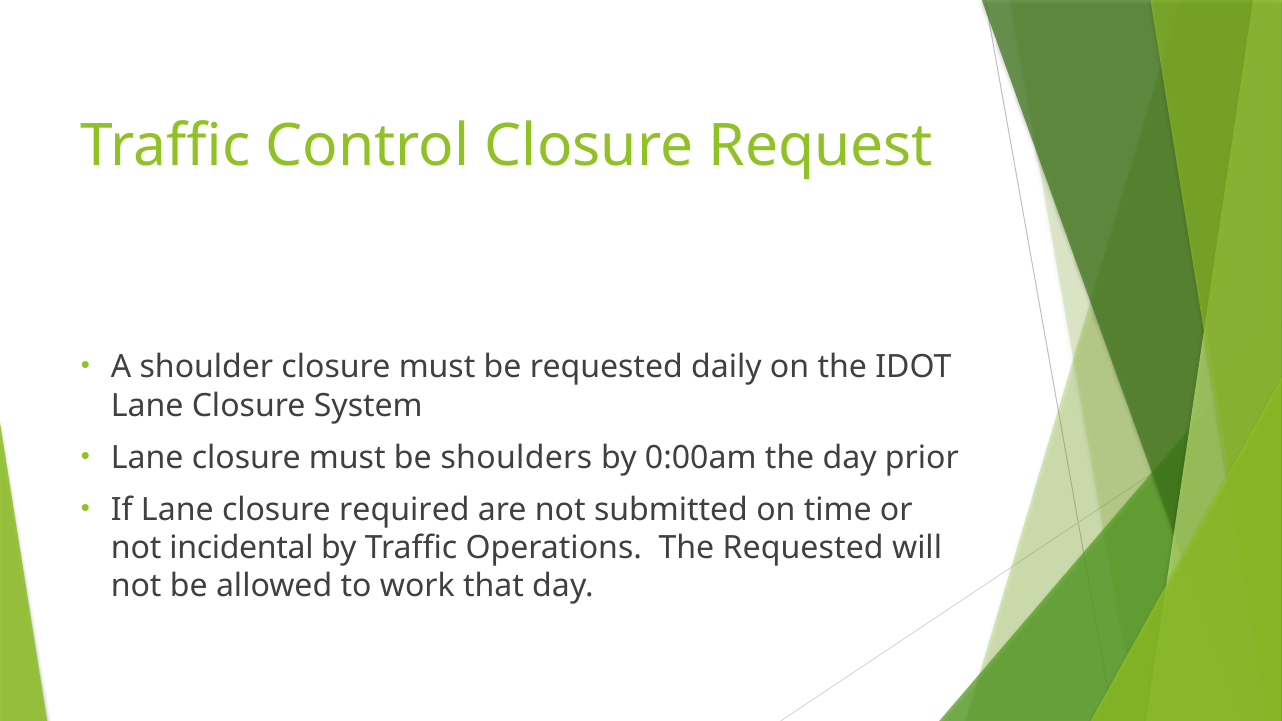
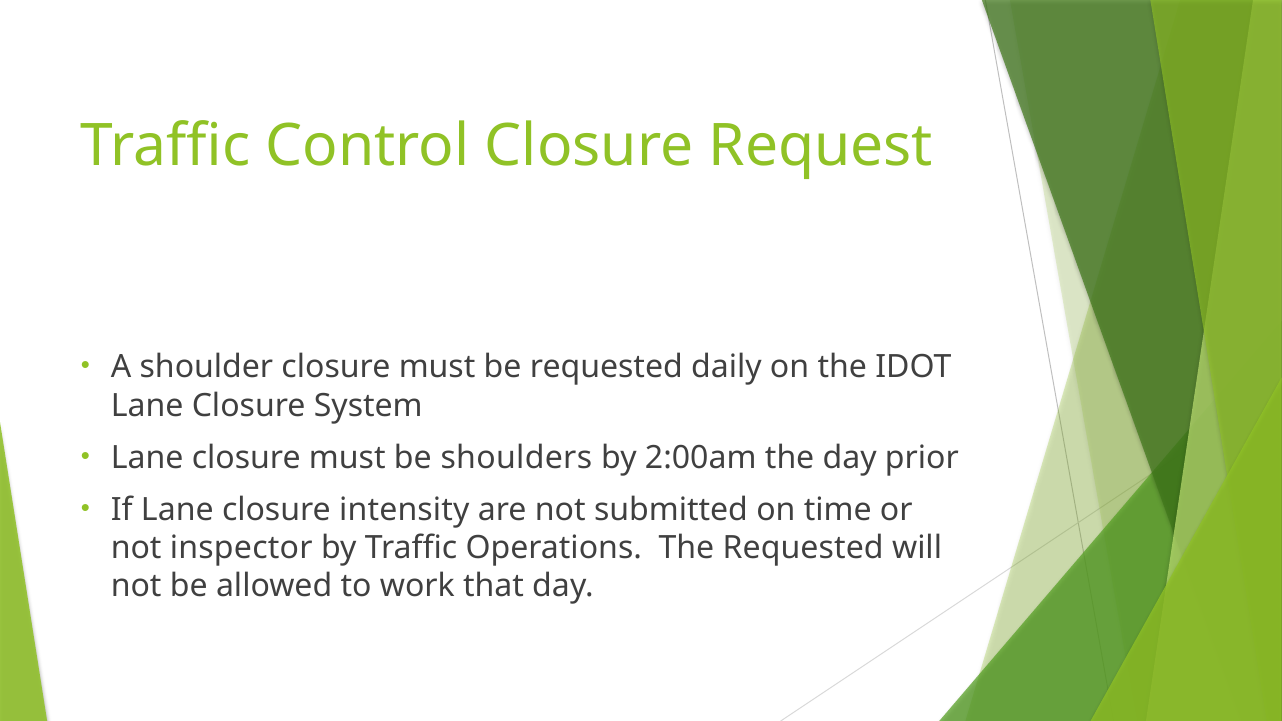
0:00am: 0:00am -> 2:00am
required: required -> intensity
incidental: incidental -> inspector
